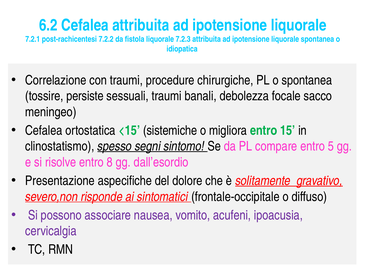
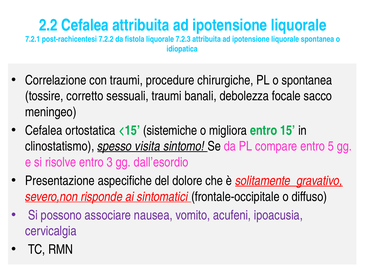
6.2: 6.2 -> 2.2
persiste: persiste -> corretto
segni: segni -> visita
8: 8 -> 3
